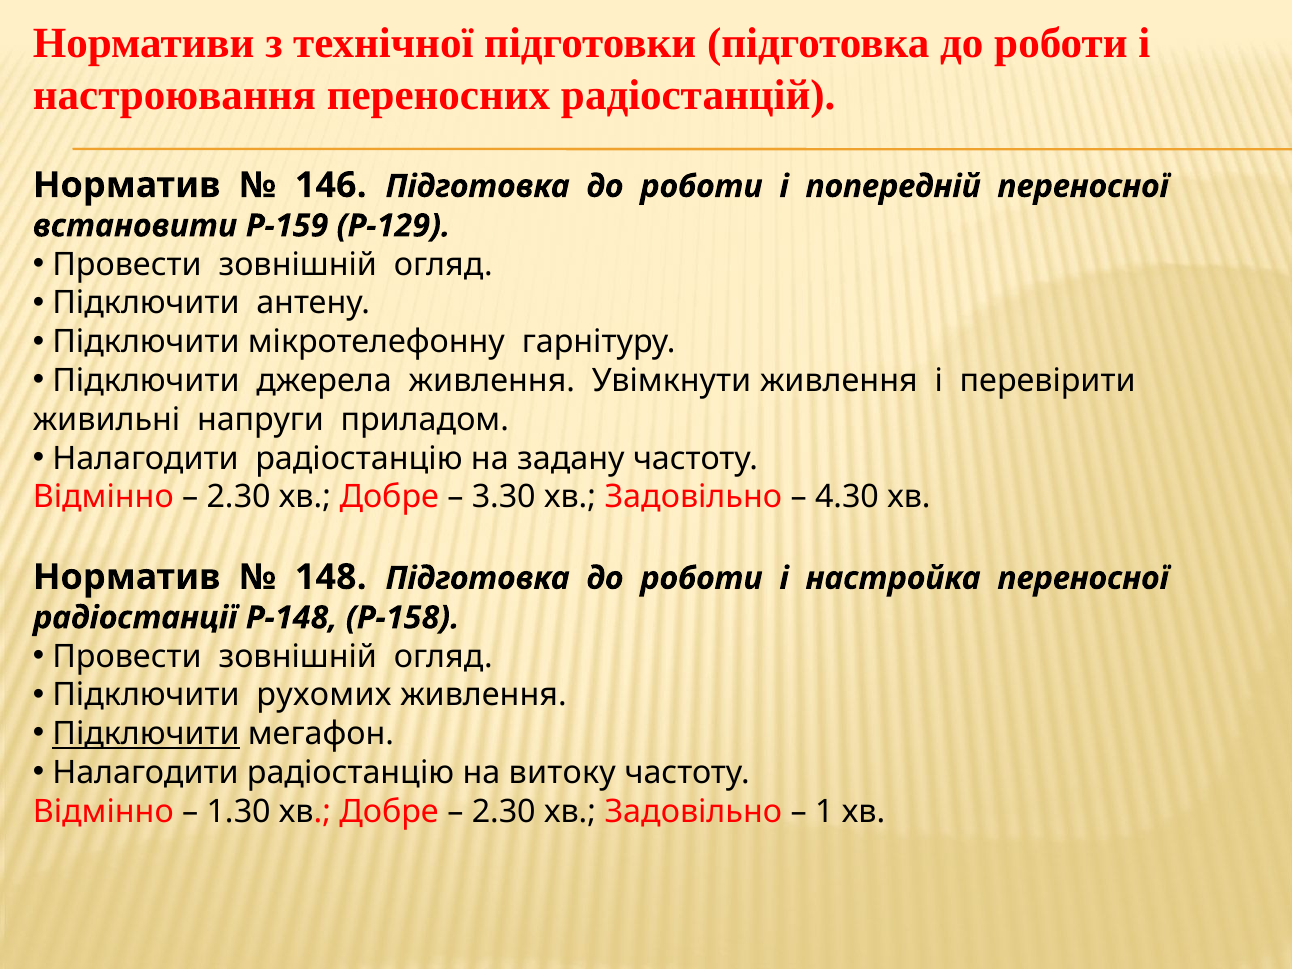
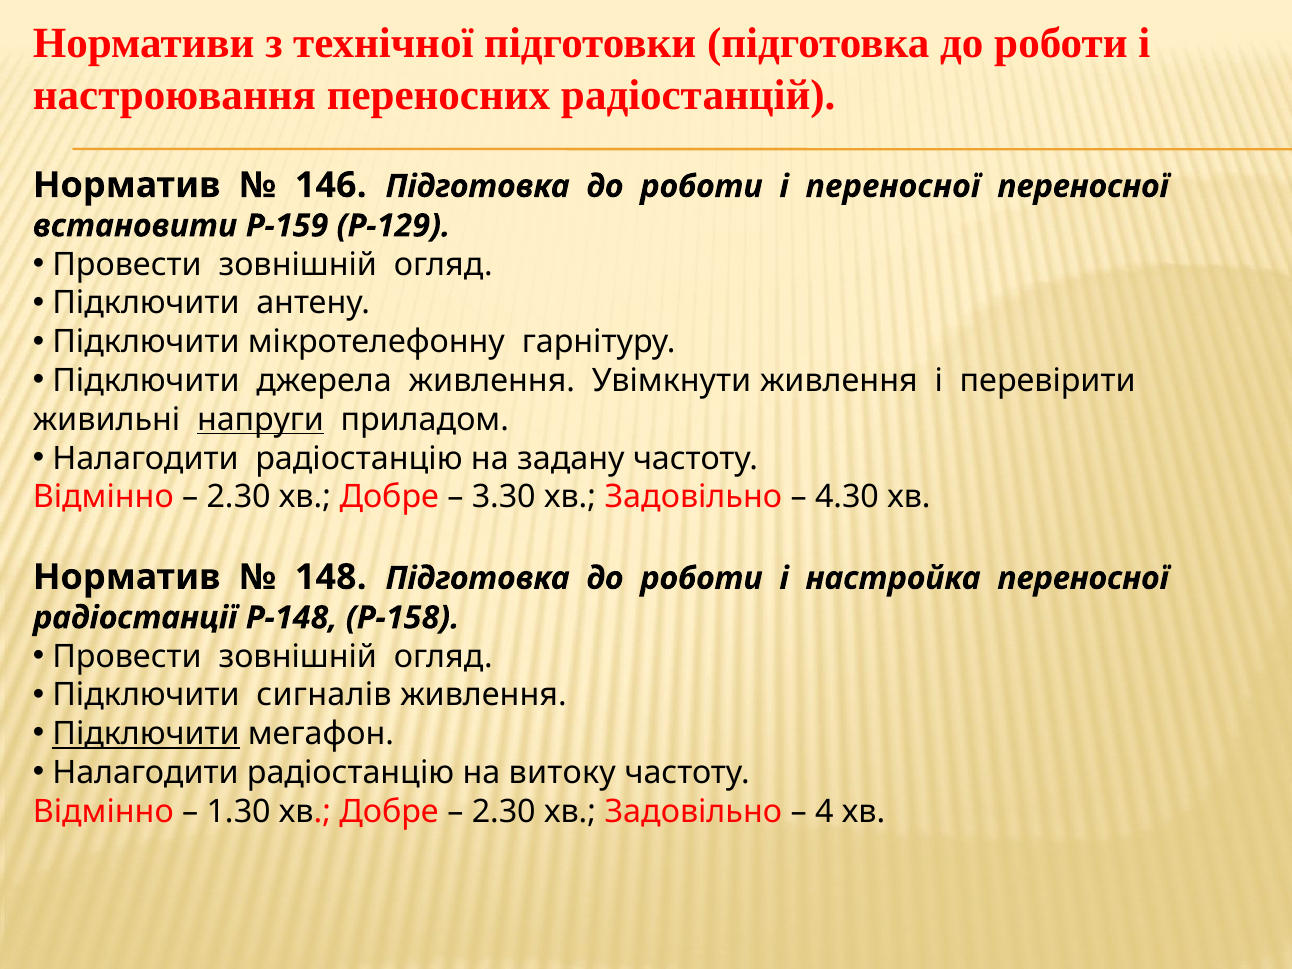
і попередній: попередній -> переносної
напруги underline: none -> present
рухомих: рухомих -> сигналів
1: 1 -> 4
